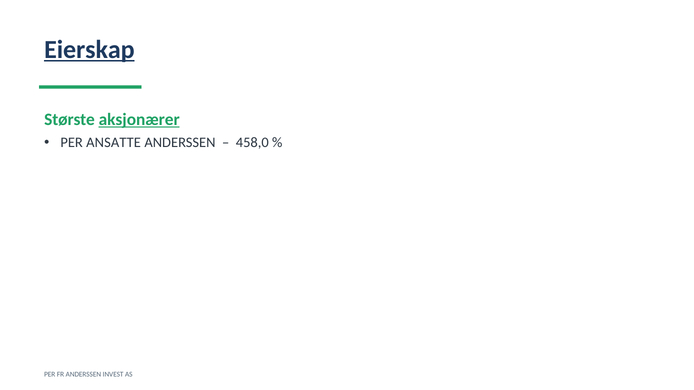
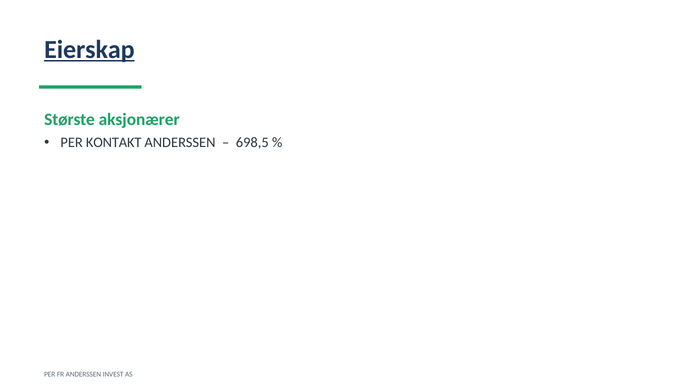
aksjonærer underline: present -> none
ANSATTE: ANSATTE -> KONTAKT
458,0: 458,0 -> 698,5
